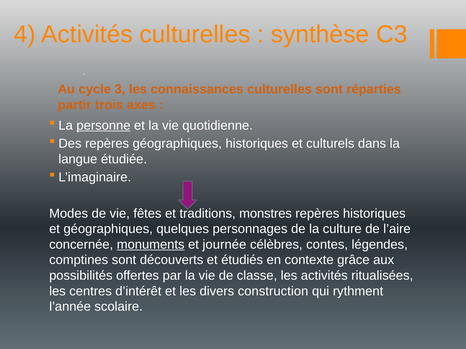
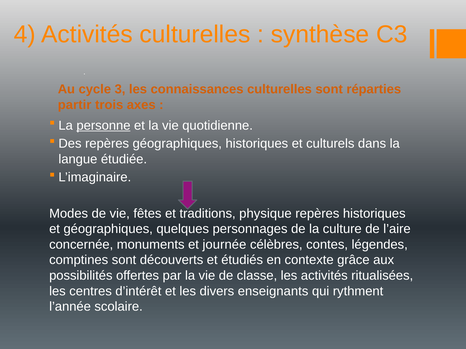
monstres: monstres -> physique
monuments underline: present -> none
construction: construction -> enseignants
